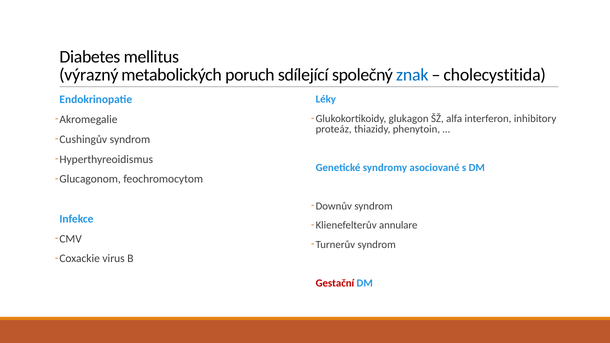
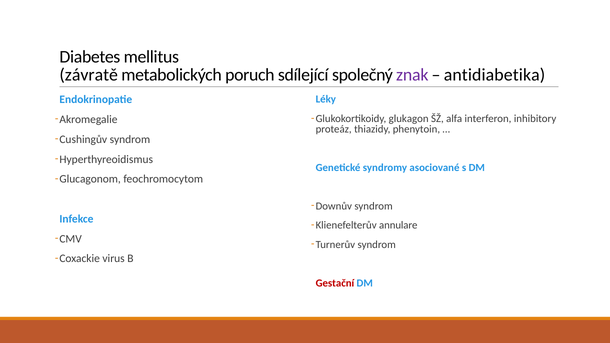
výrazný: výrazný -> závratě
znak colour: blue -> purple
cholecystitida: cholecystitida -> antidiabetika
